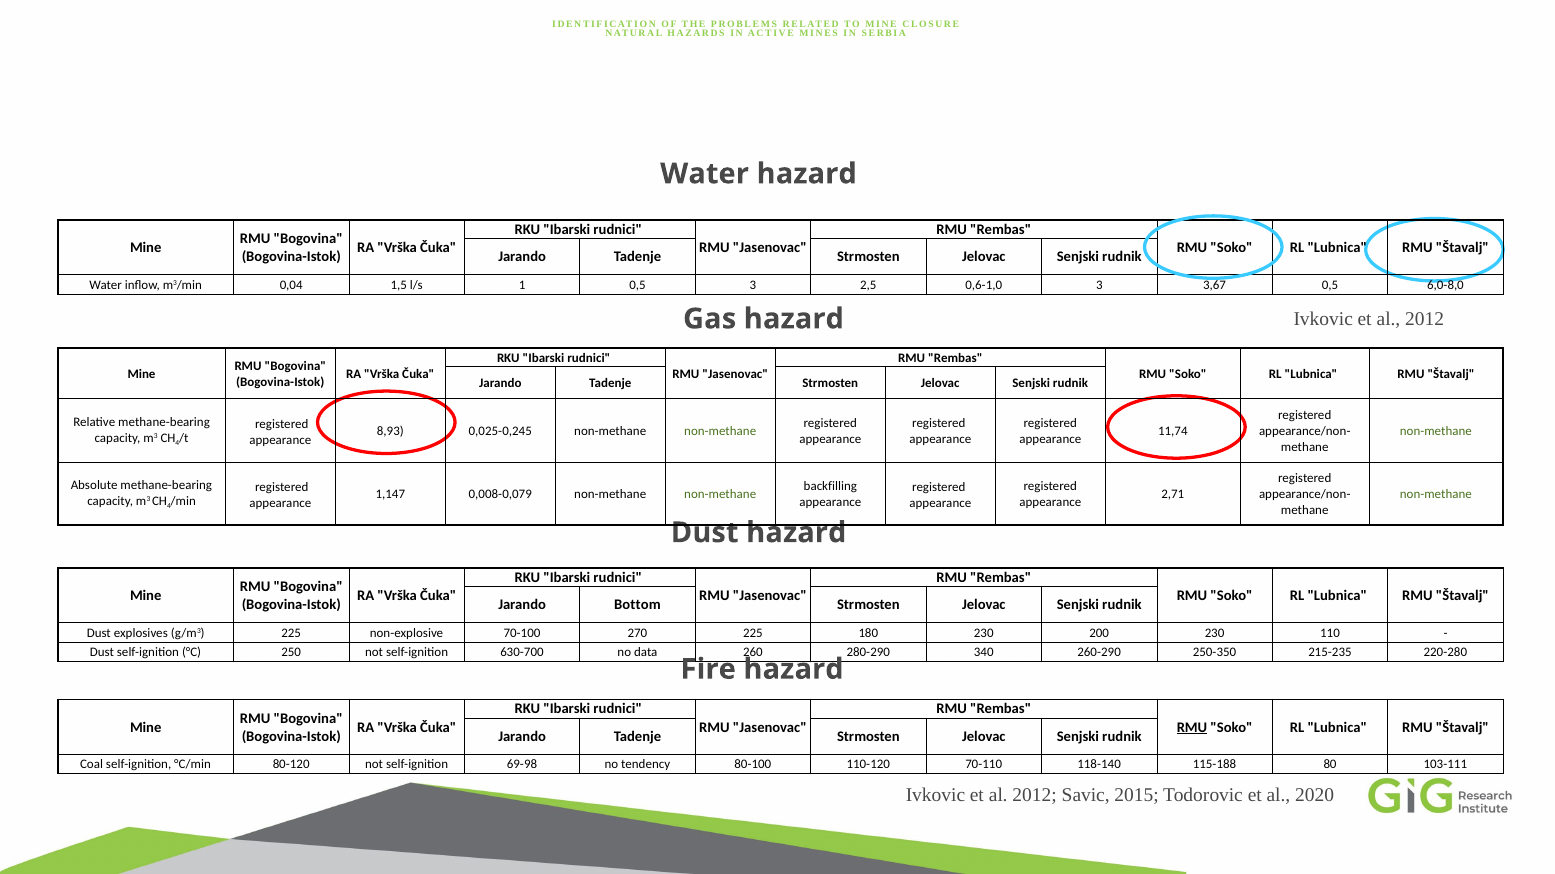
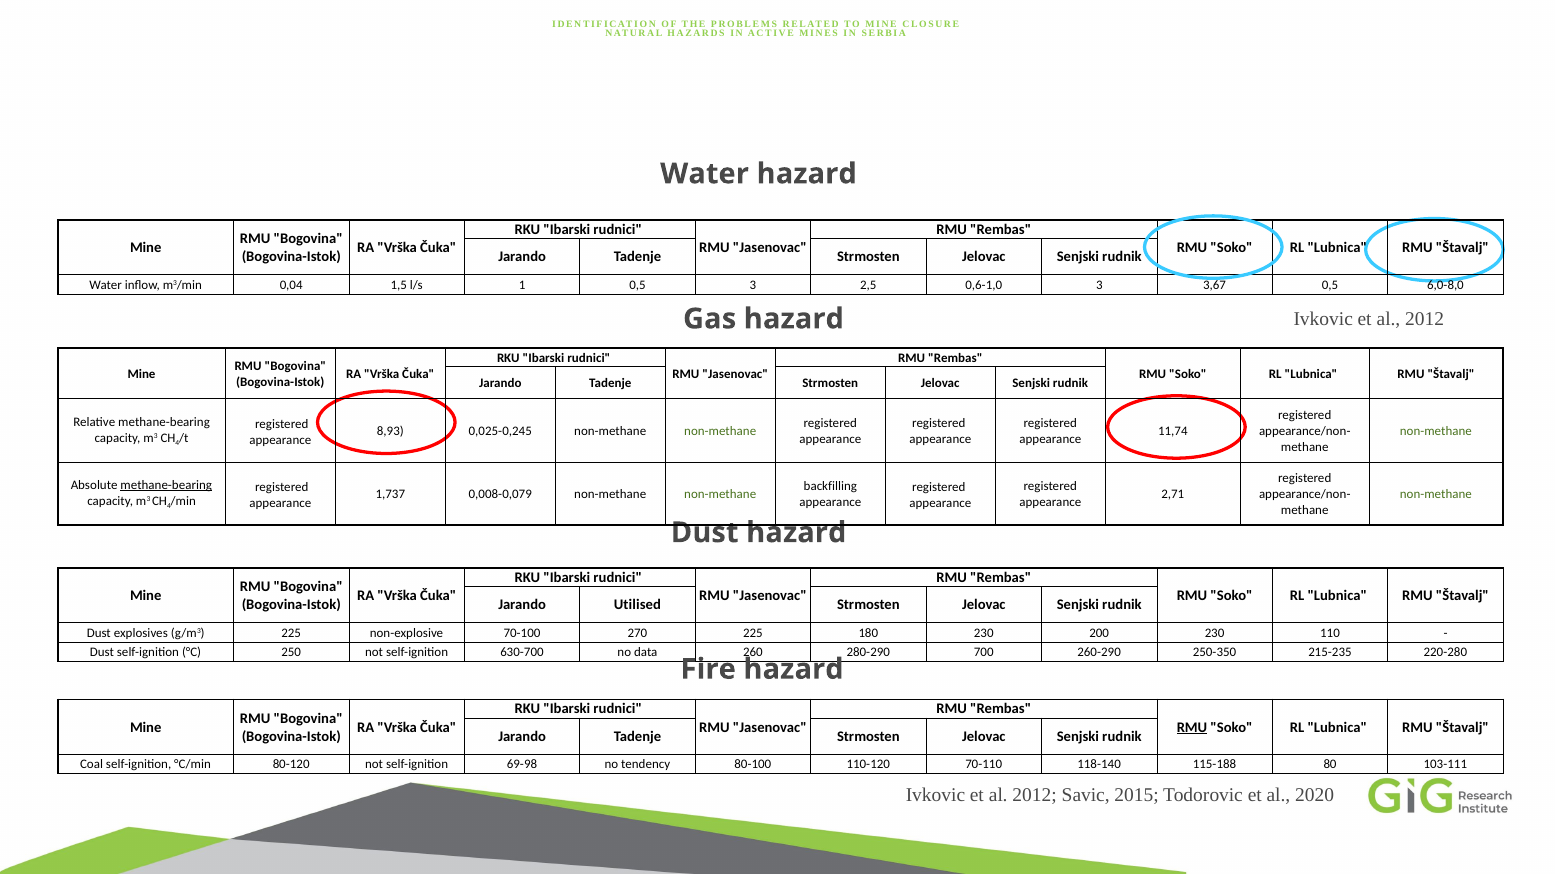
methane-bearing at (166, 485) underline: none -> present
1,147: 1,147 -> 1,737
Bottom: Bottom -> Utilised
340: 340 -> 700
